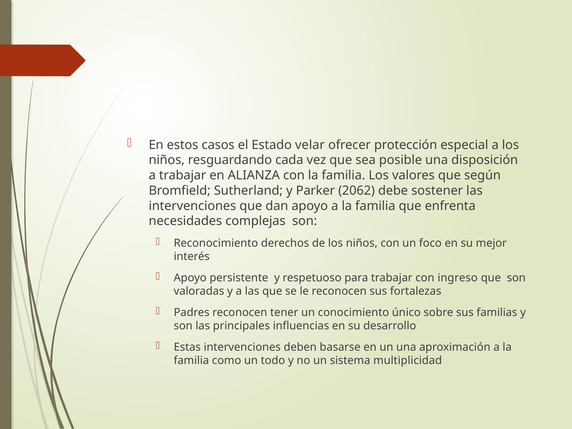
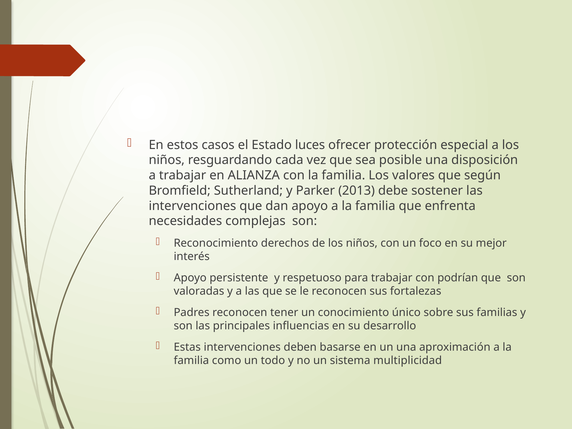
velar: velar -> luces
2062: 2062 -> 2013
ingreso: ingreso -> podrían
